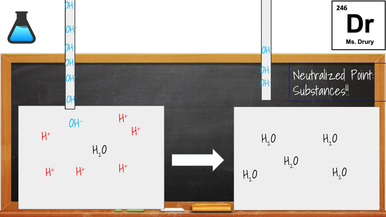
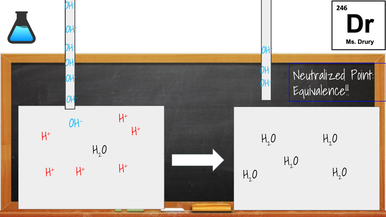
Substances: Substances -> Equivalence
